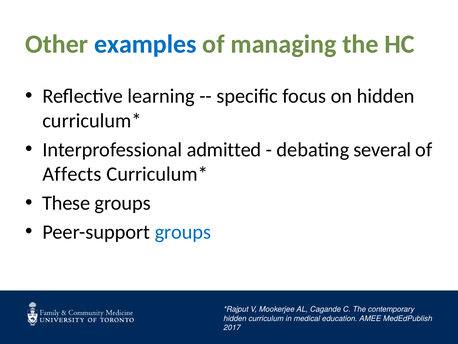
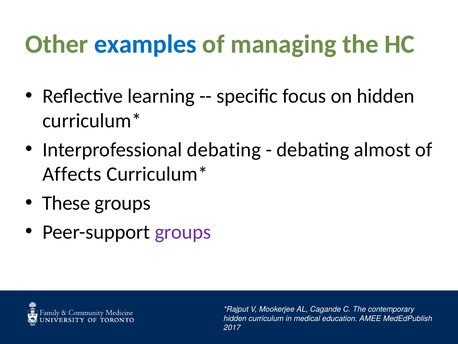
Interprofessional admitted: admitted -> debating
several: several -> almost
groups at (183, 232) colour: blue -> purple
